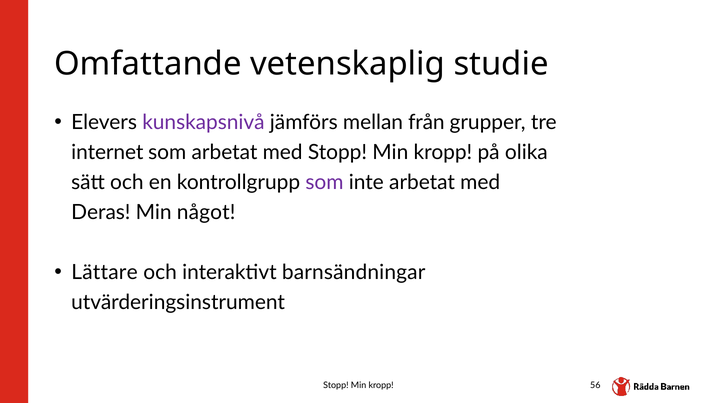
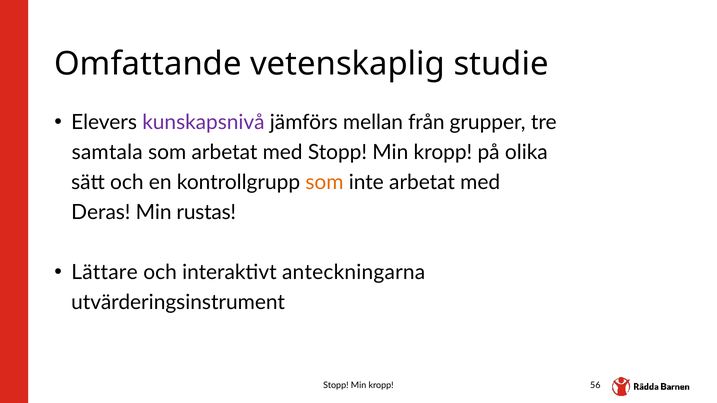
internet: internet -> samtala
som at (324, 183) colour: purple -> orange
något: något -> rustas
barnsändningar: barnsändningar -> anteckningarna
